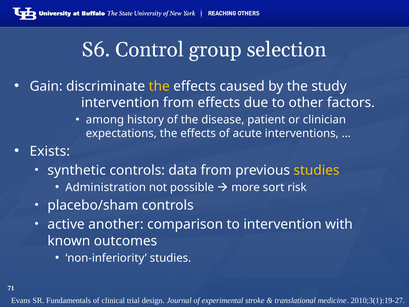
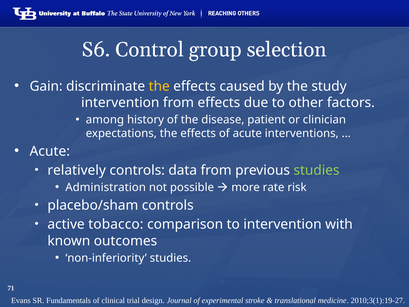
Exists at (50, 151): Exists -> Acute
synthetic: synthetic -> relatively
studies at (317, 170) colour: yellow -> light green
sort: sort -> rate
another: another -> tobacco
